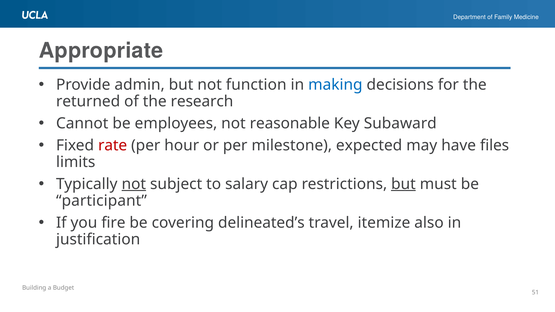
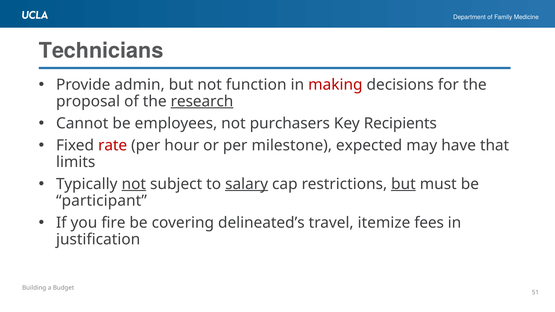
Appropriate: Appropriate -> Technicians
making colour: blue -> red
returned: returned -> proposal
research underline: none -> present
reasonable: reasonable -> purchasers
Subaward: Subaward -> Recipients
files: files -> that
salary underline: none -> present
also: also -> fees
